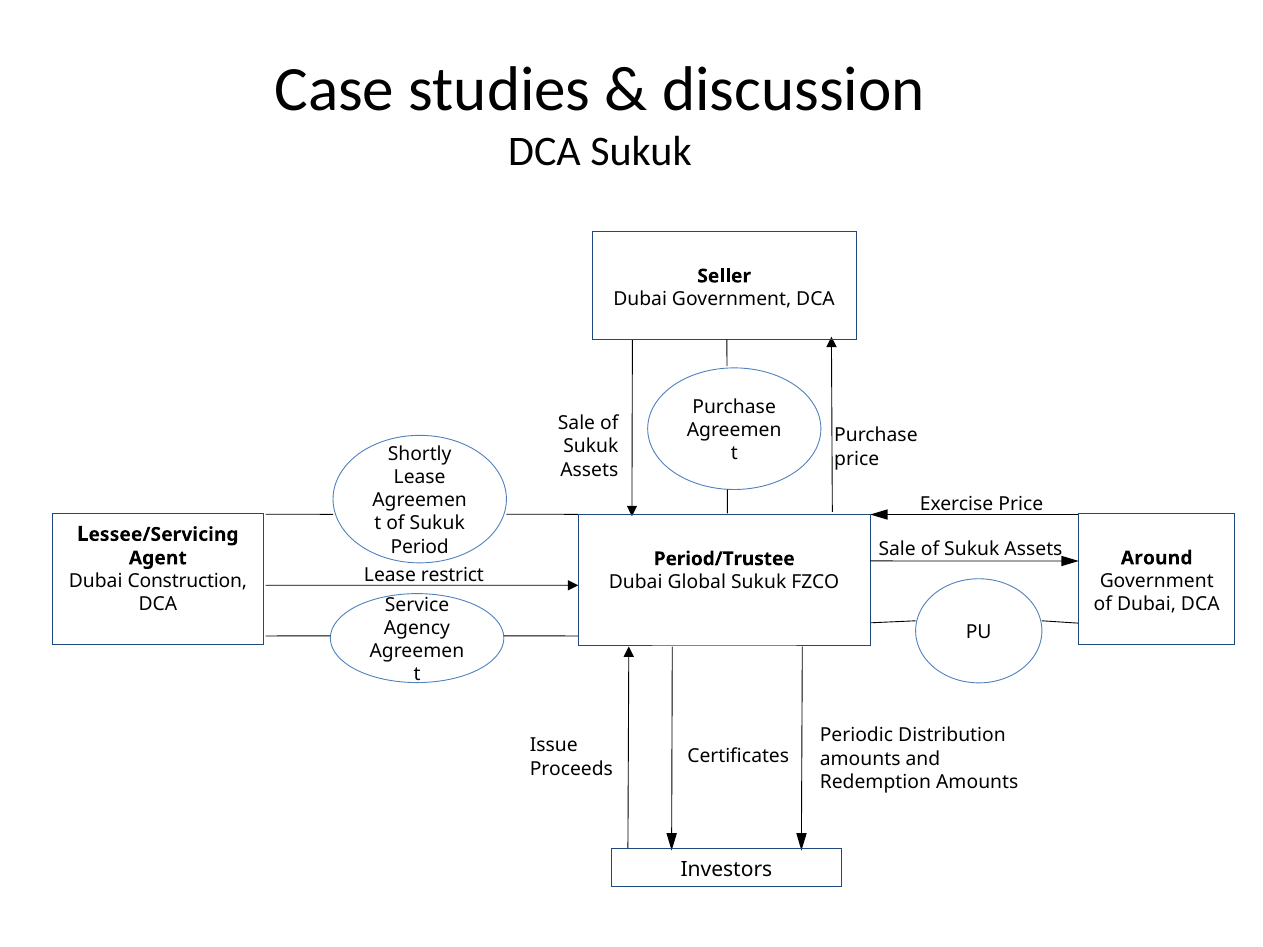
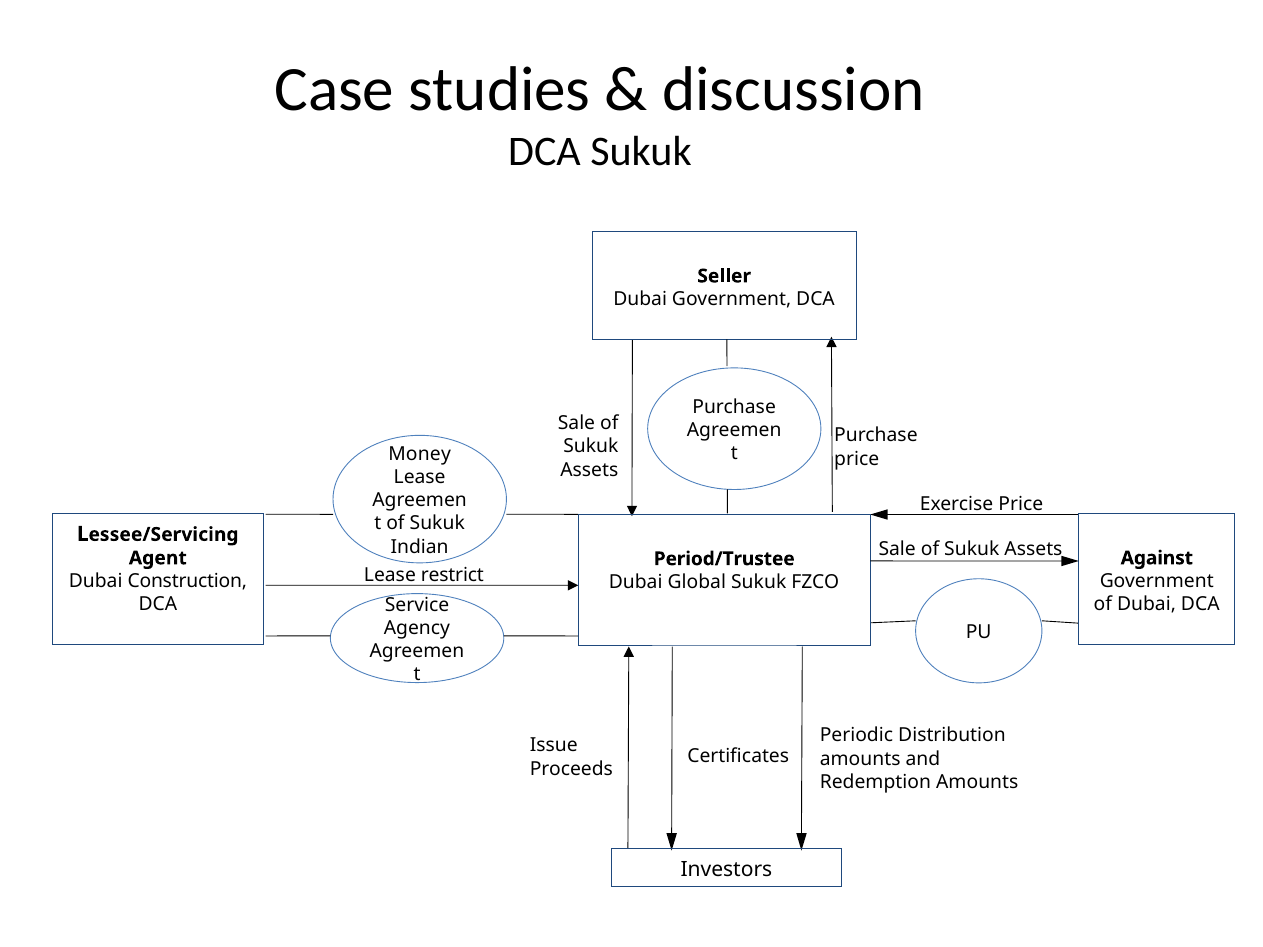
Shortly: Shortly -> Money
Period: Period -> Indian
Around: Around -> Against
